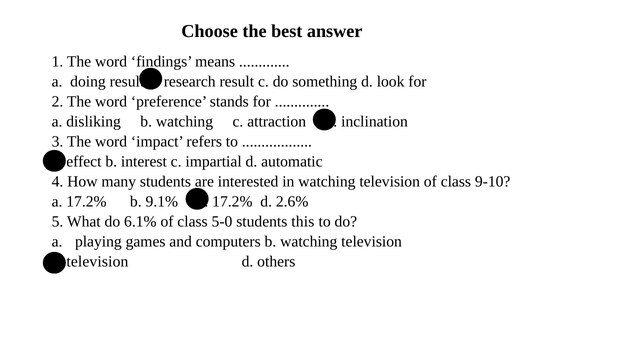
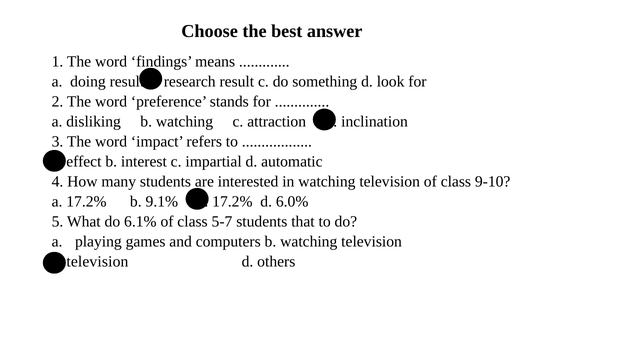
2.6%: 2.6% -> 6.0%
5-0: 5-0 -> 5-7
this: this -> that
